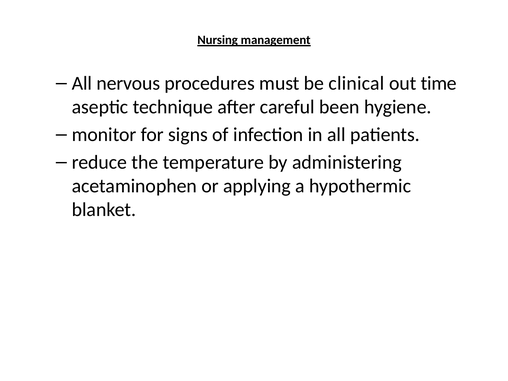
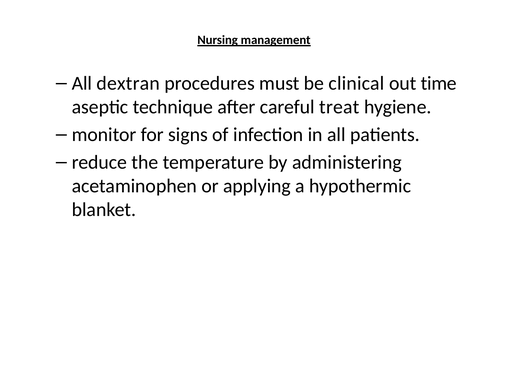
nervous: nervous -> dextran
been: been -> treat
